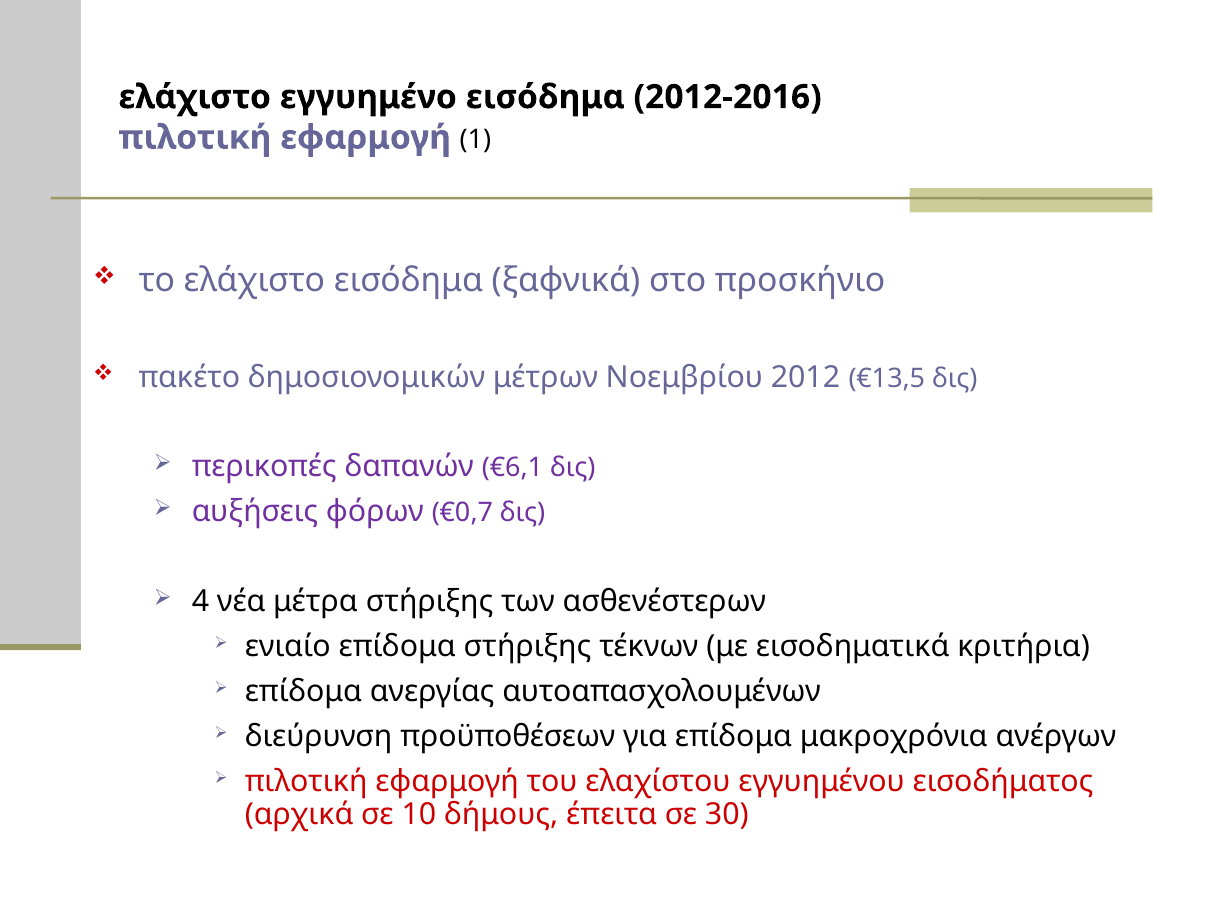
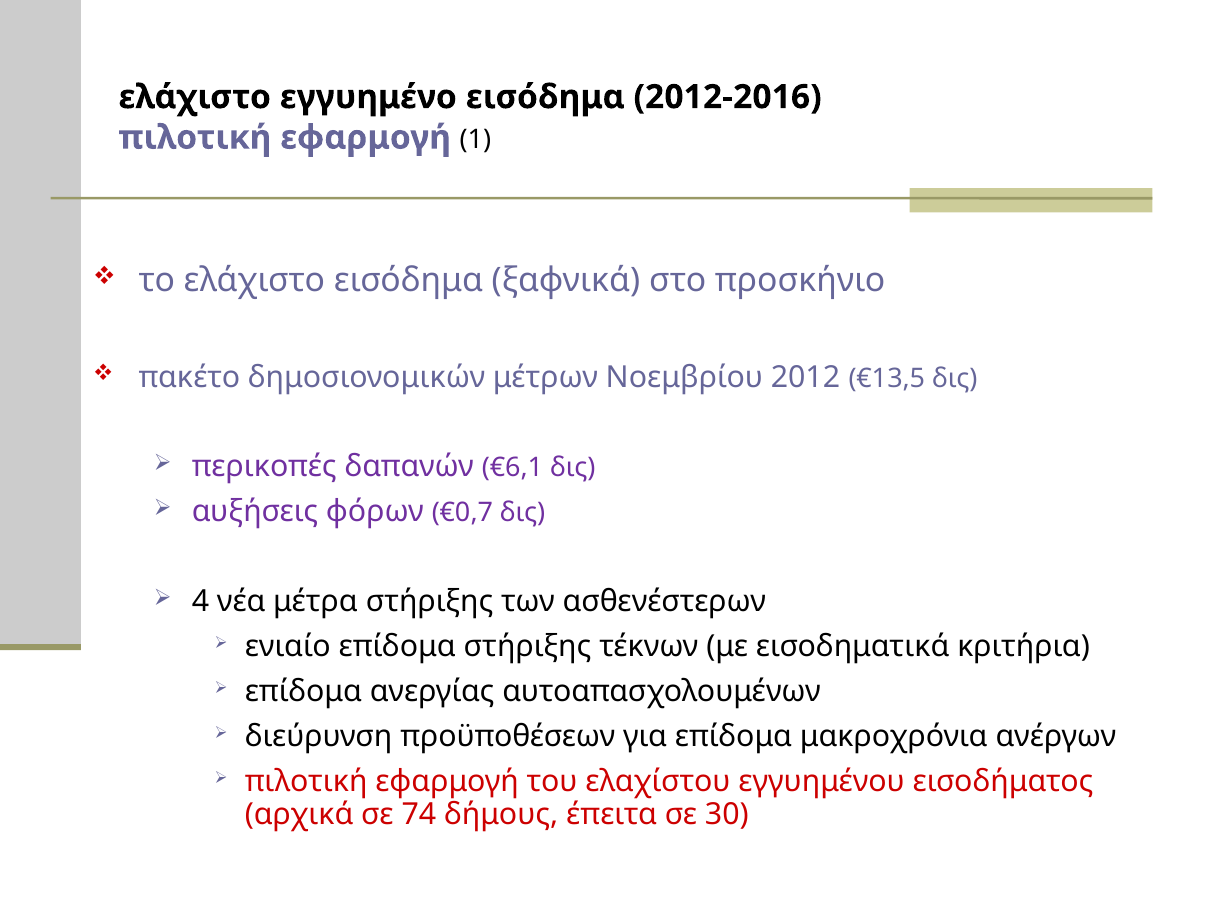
10: 10 -> 74
